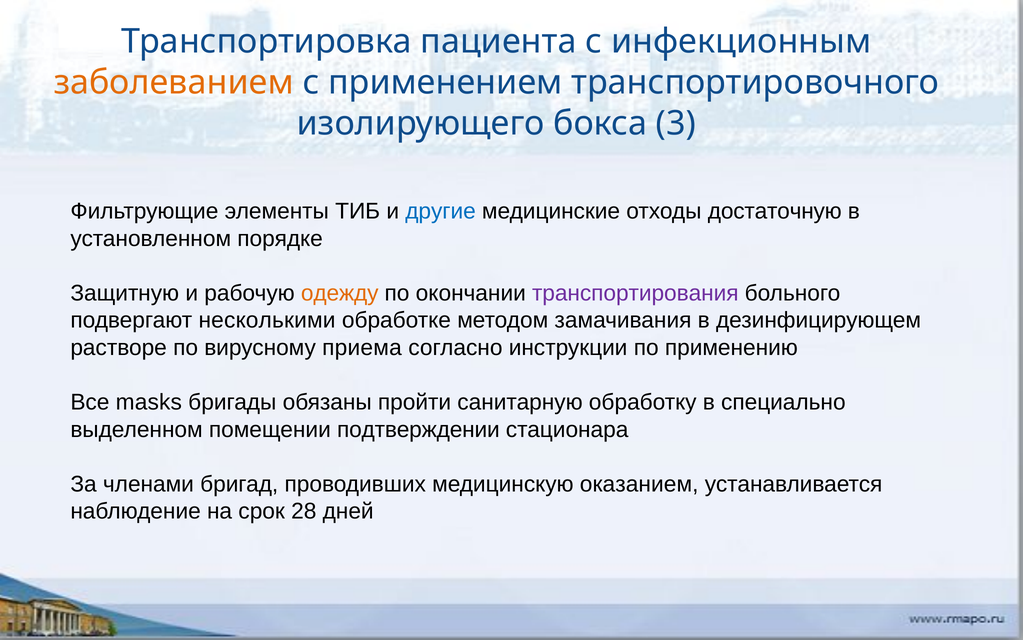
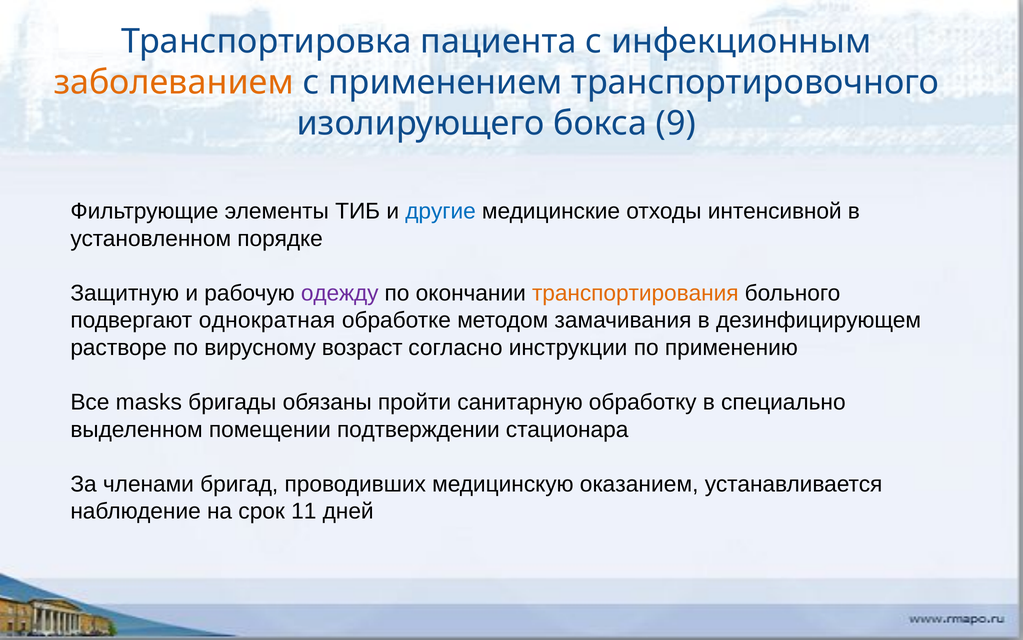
3: 3 -> 9
достаточную: достаточную -> интенсивной
одежду colour: orange -> purple
транспортирования colour: purple -> orange
несколькими: несколькими -> однократная
приема: приема -> возраст
28: 28 -> 11
